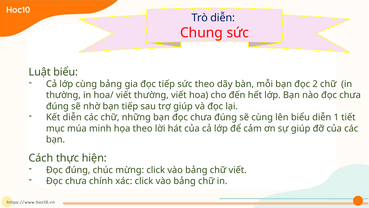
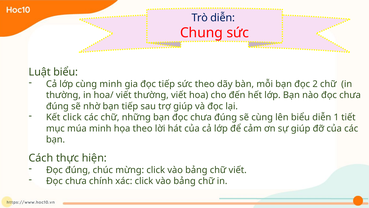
cùng bảng: bảng -> minh
Kết diễn: diễn -> click
